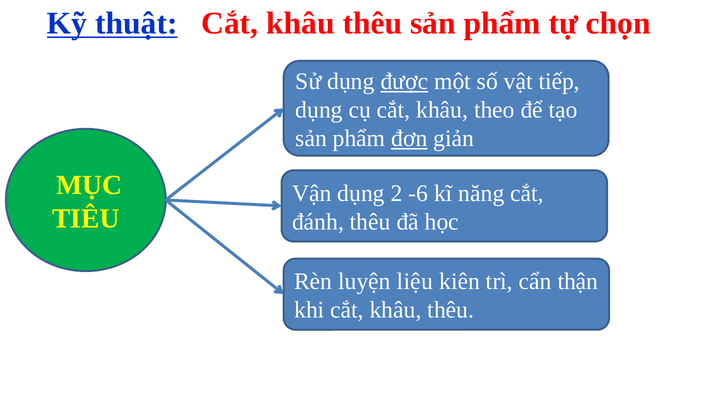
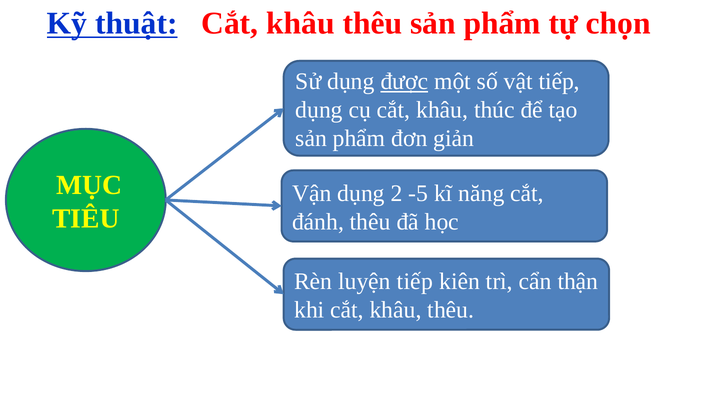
theo: theo -> thúc
đơn underline: present -> none
-6: -6 -> -5
luyện liệu: liệu -> tiếp
